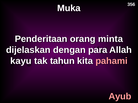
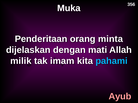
para: para -> mati
kayu: kayu -> milik
tahun: tahun -> imam
pahami colour: pink -> light blue
